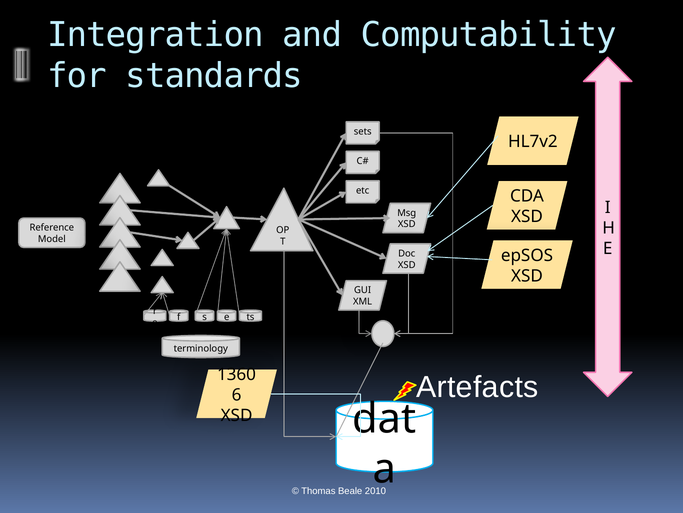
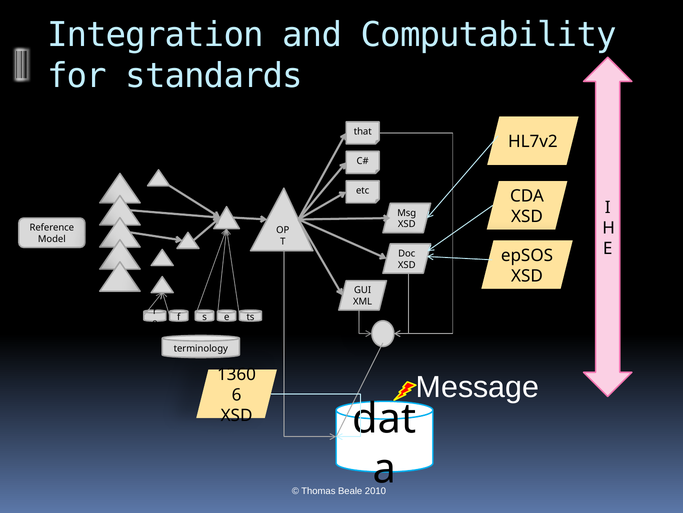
sets: sets -> that
Artefacts: Artefacts -> Message
